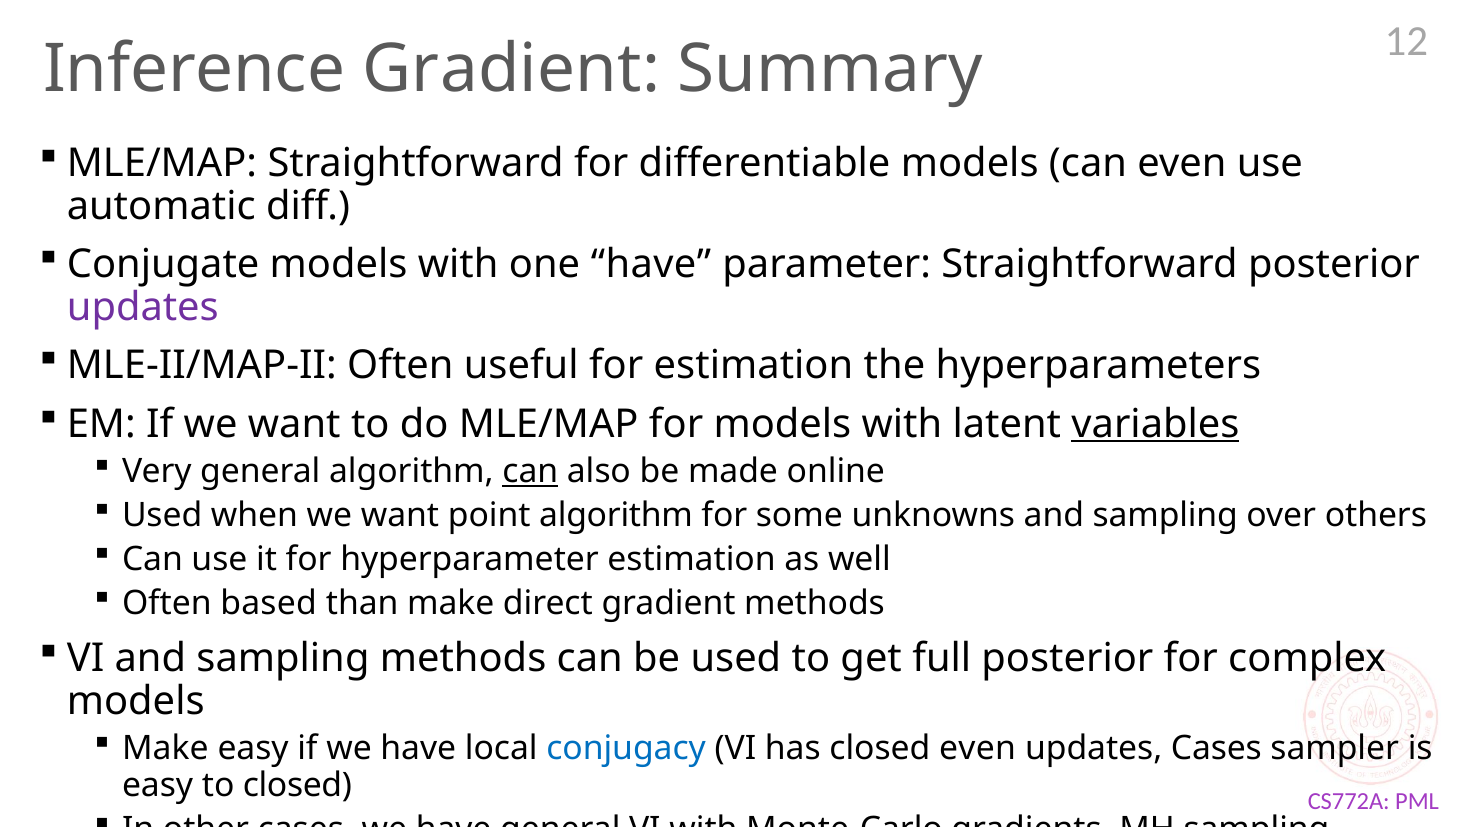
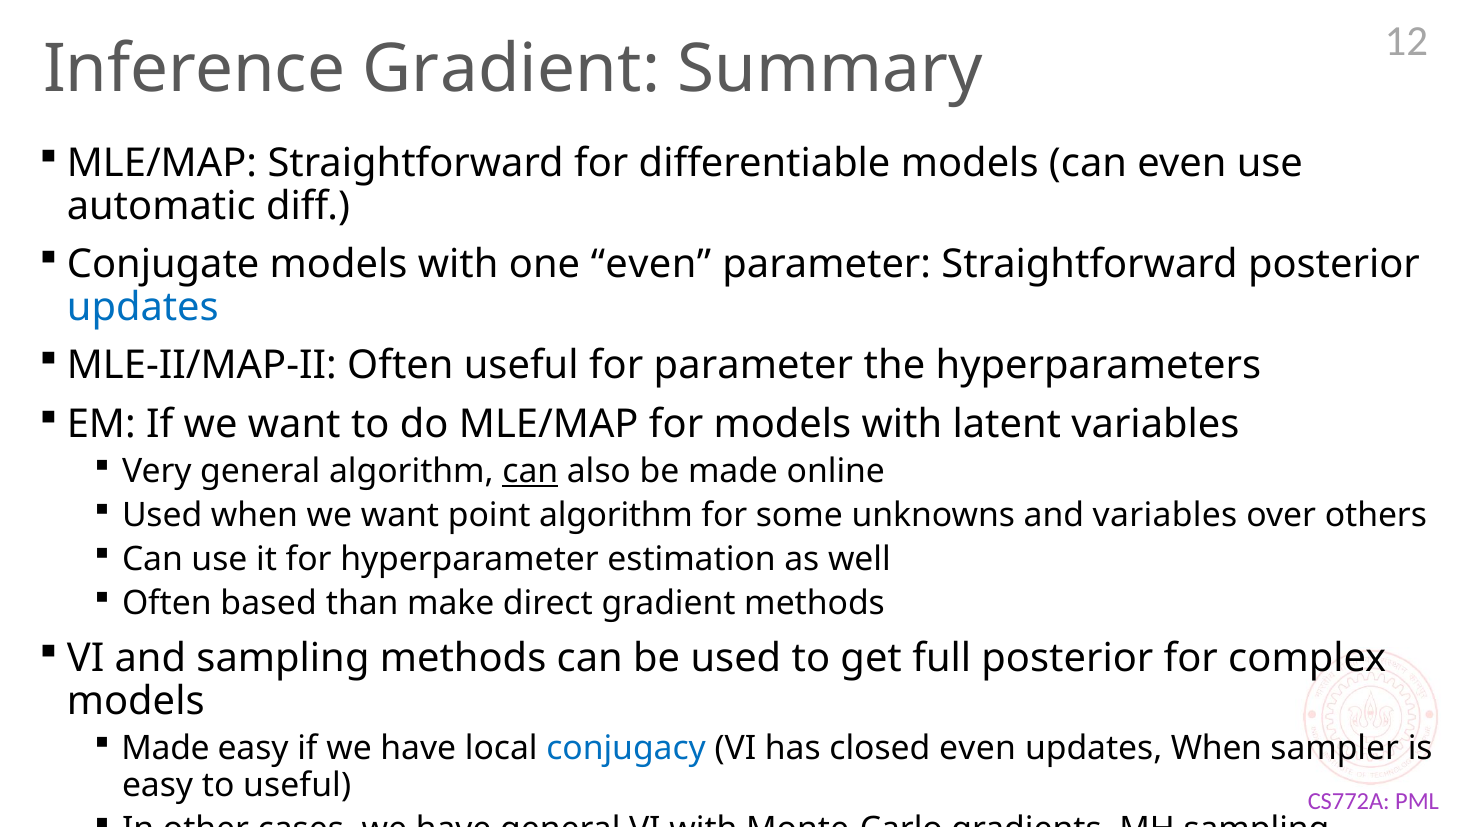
one have: have -> even
updates at (143, 308) colour: purple -> blue
for estimation: estimation -> parameter
variables at (1155, 424) underline: present -> none
unknowns and sampling: sampling -> variables
Make at (165, 749): Make -> Made
updates Cases: Cases -> When
to closed: closed -> useful
